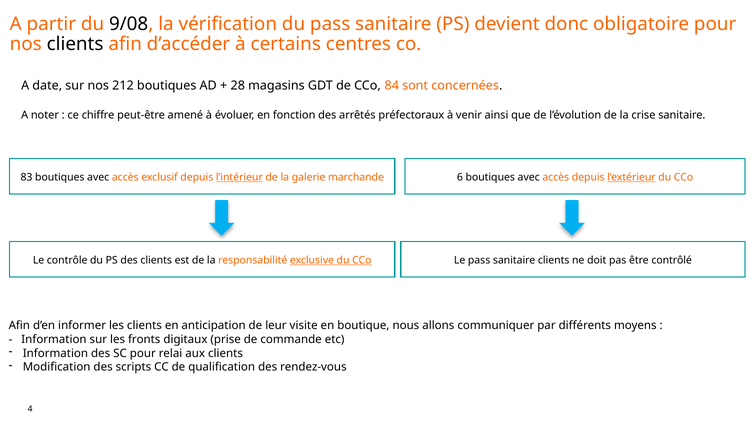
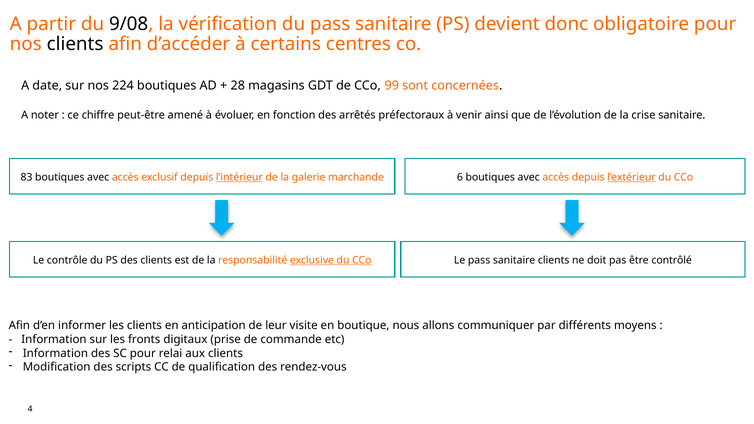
212: 212 -> 224
84: 84 -> 99
